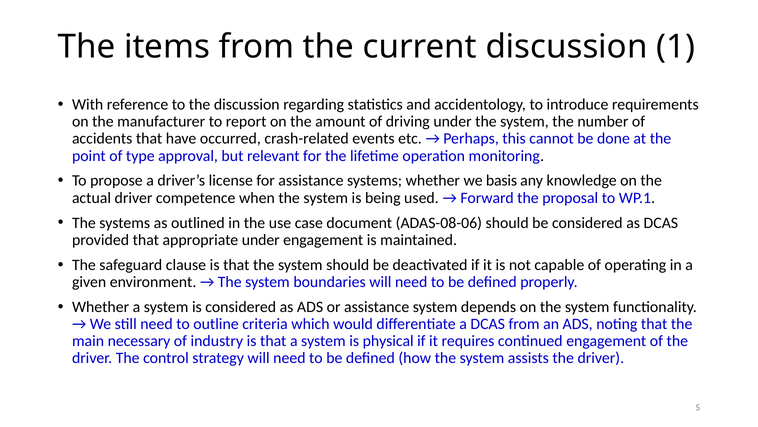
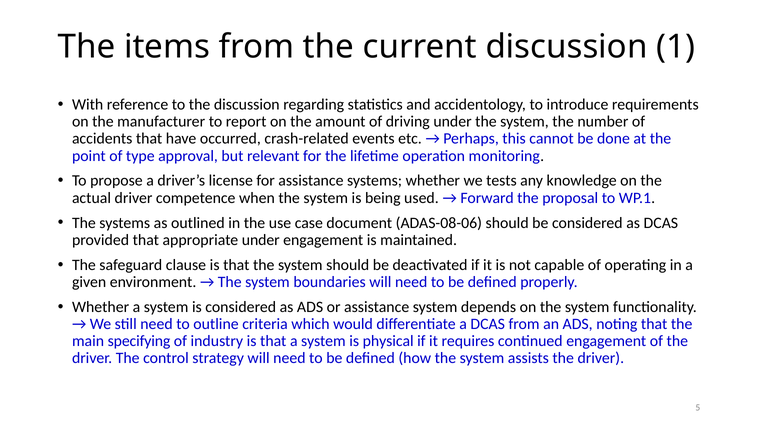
basis: basis -> tests
necessary: necessary -> specifying
